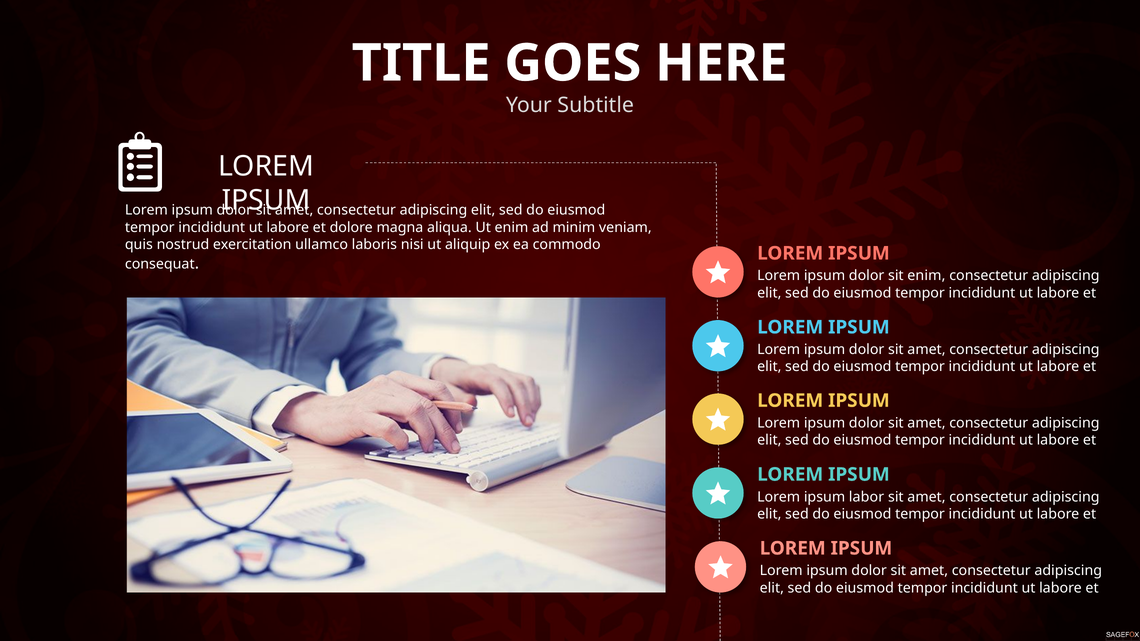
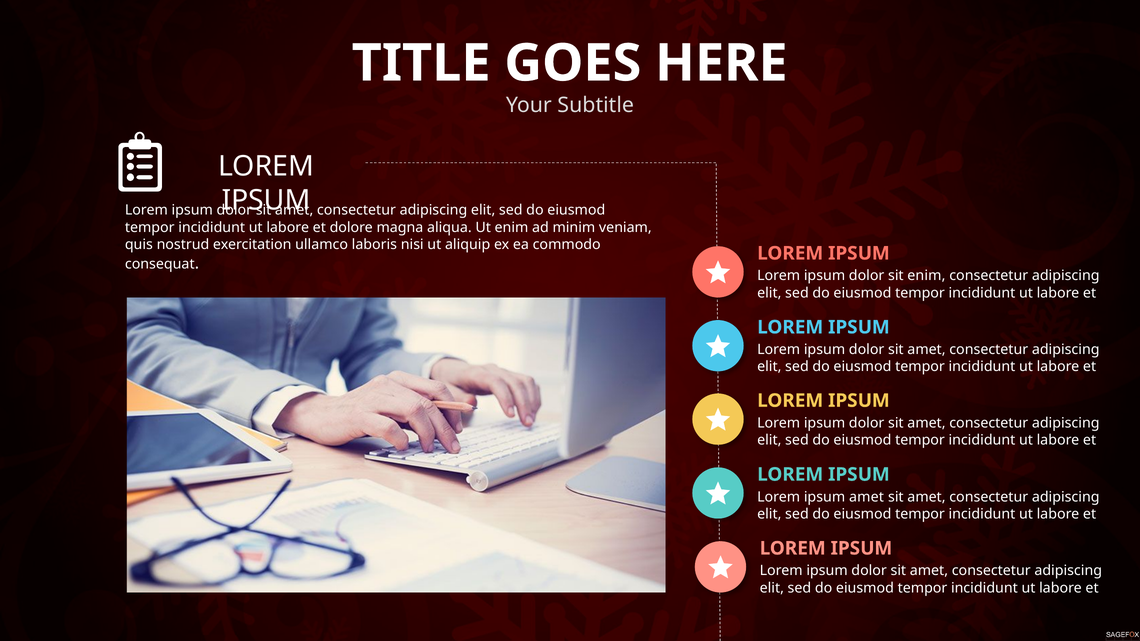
ipsum labor: labor -> amet
